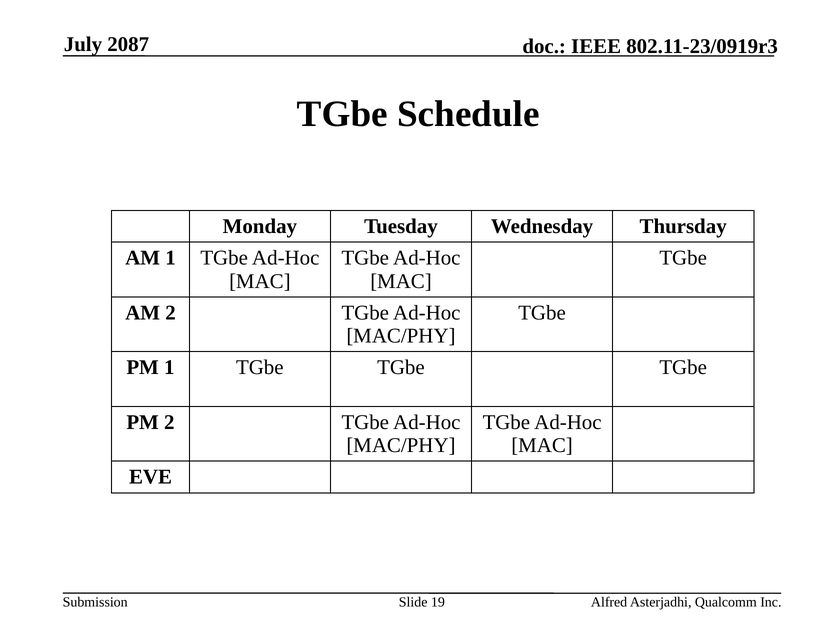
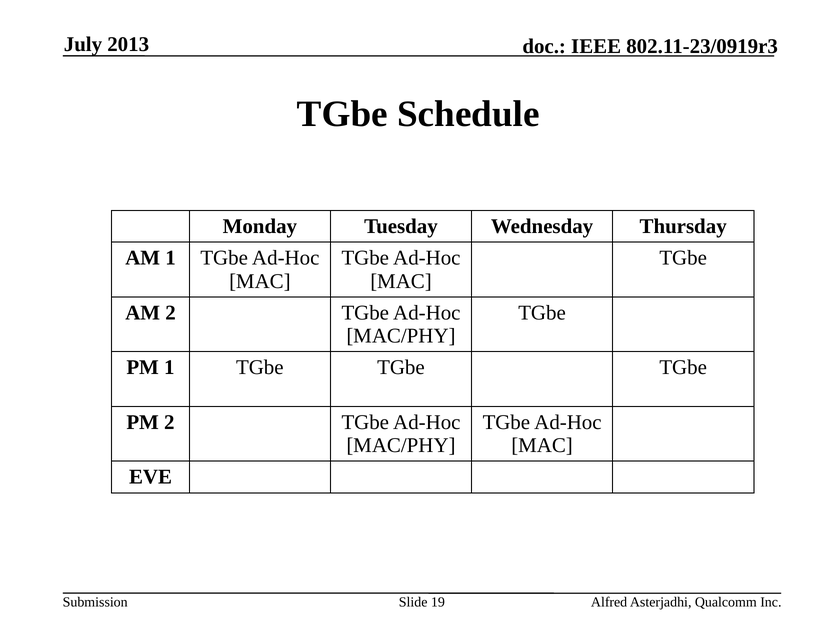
2087: 2087 -> 2013
